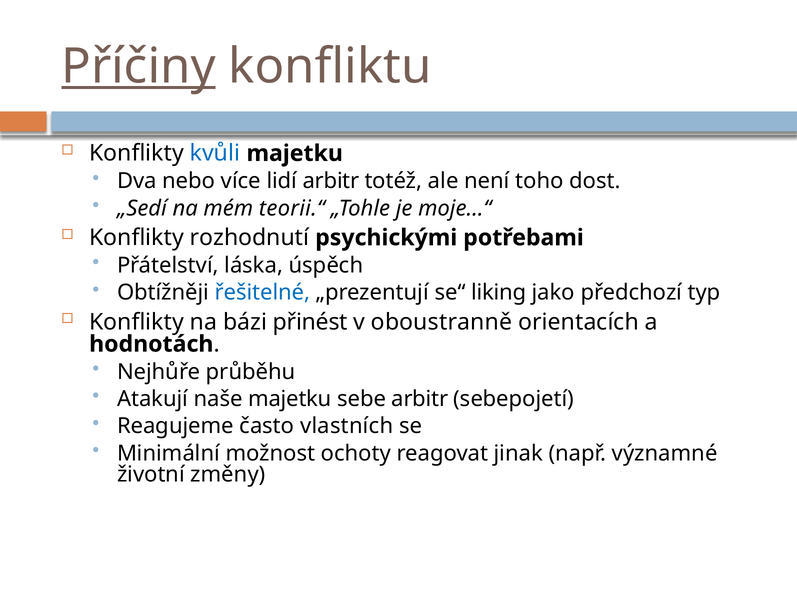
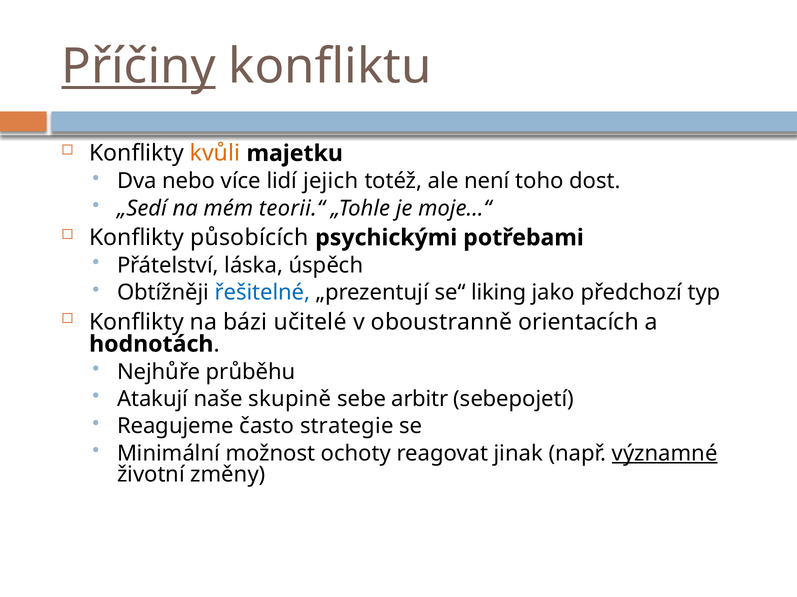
kvůli colour: blue -> orange
lidí arbitr: arbitr -> jejich
rozhodnutí: rozhodnutí -> působících
přinést: přinést -> učitelé
naše majetku: majetku -> skupině
vlastních: vlastních -> strategie
významné underline: none -> present
